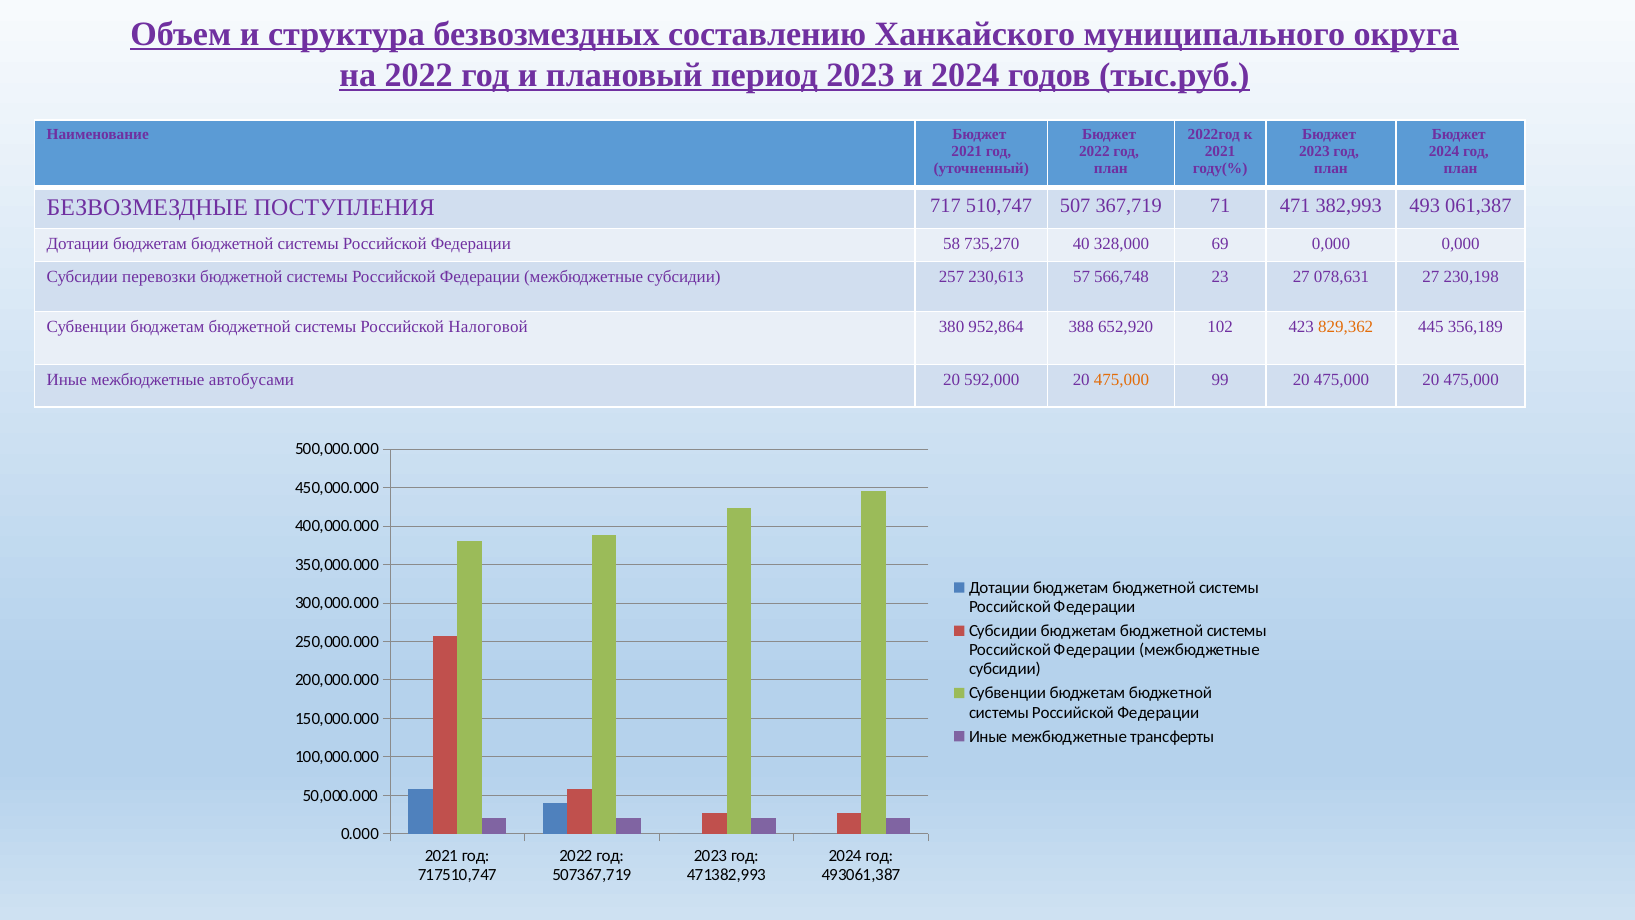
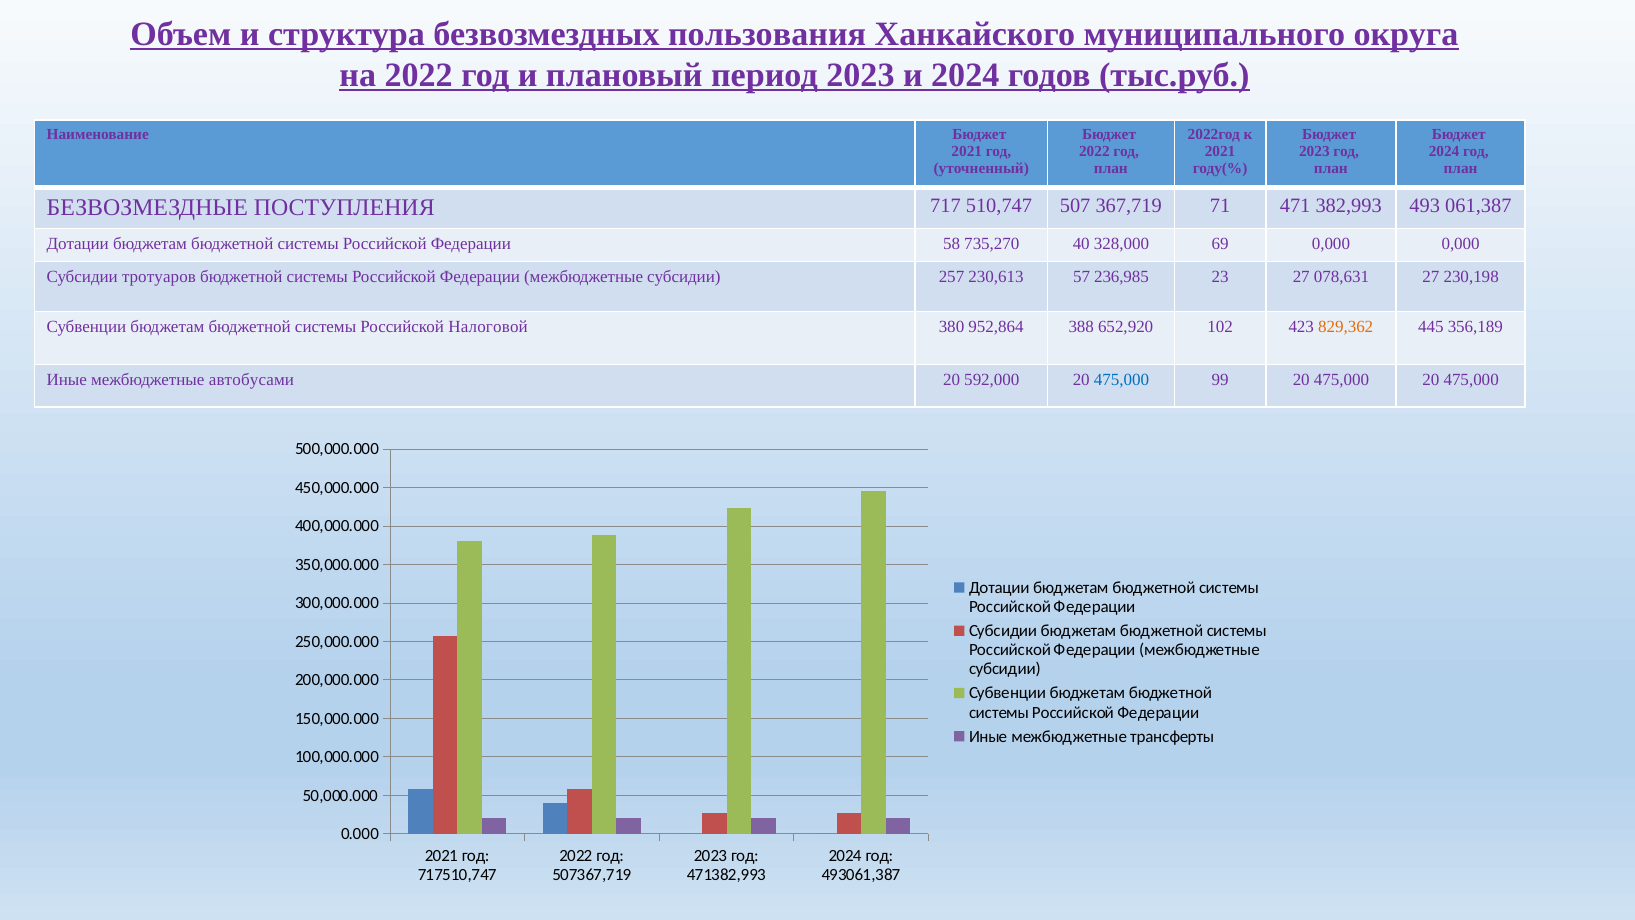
составлению: составлению -> пользования
перевозки: перевозки -> тротуаров
566,748: 566,748 -> 236,985
475,000 at (1122, 380) colour: orange -> blue
